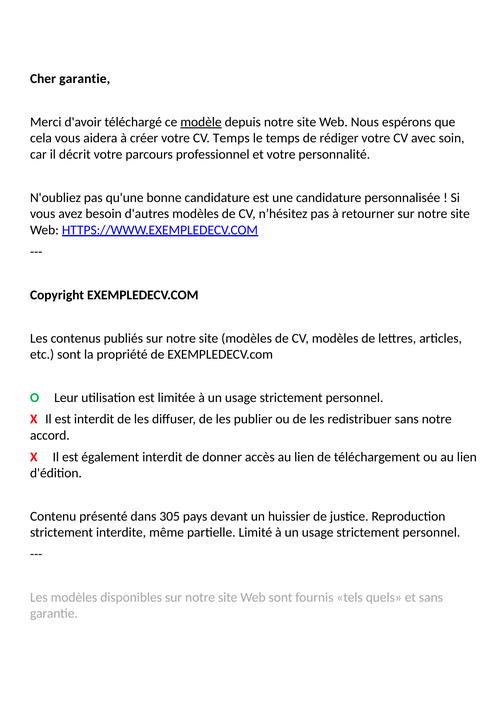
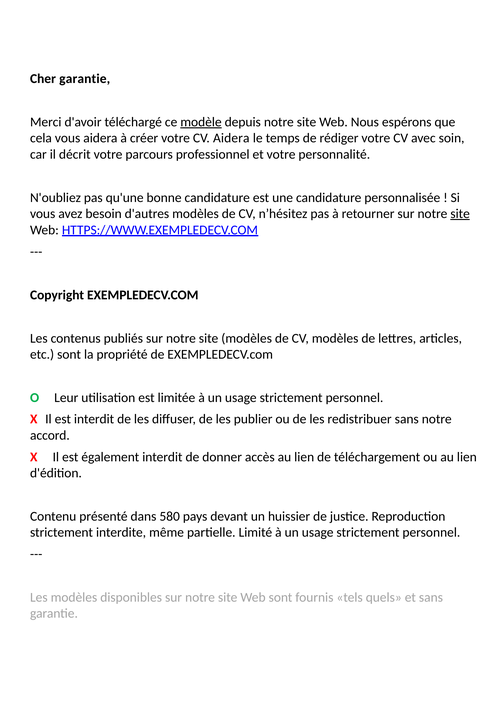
CV Temps: Temps -> Aidera
site at (460, 214) underline: none -> present
305: 305 -> 580
